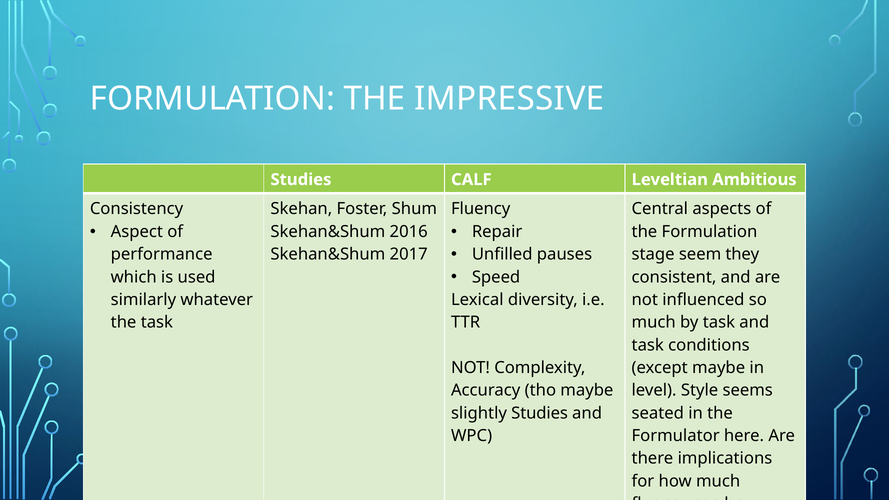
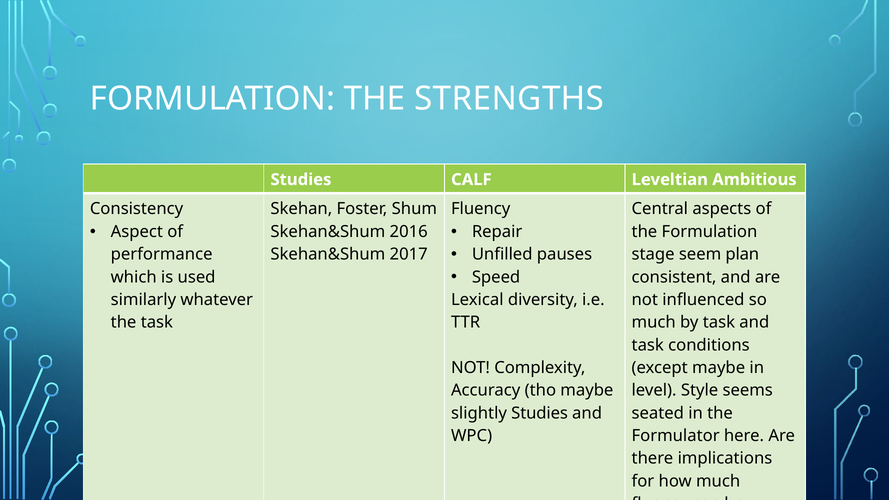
IMPRESSIVE: IMPRESSIVE -> STRENGTHS
they: they -> plan
